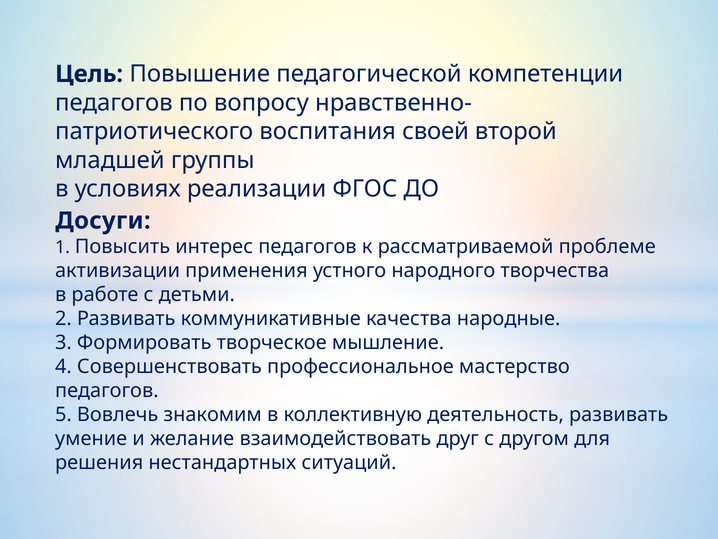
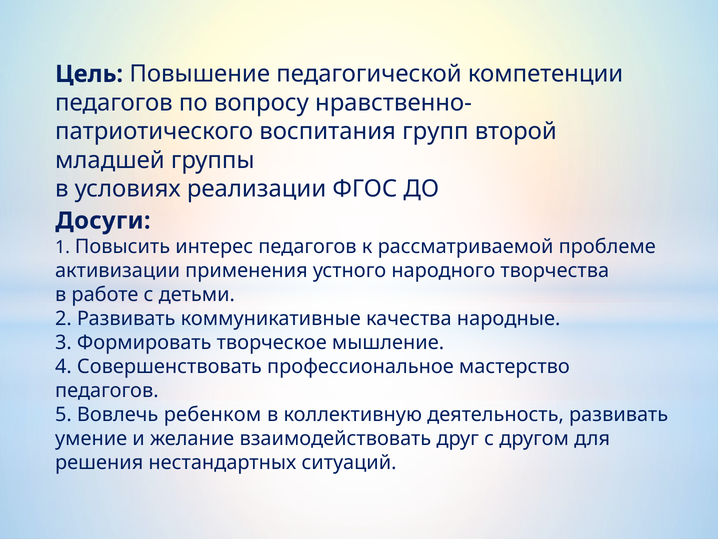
своей: своей -> групп
знакомим: знакомим -> ребенком
